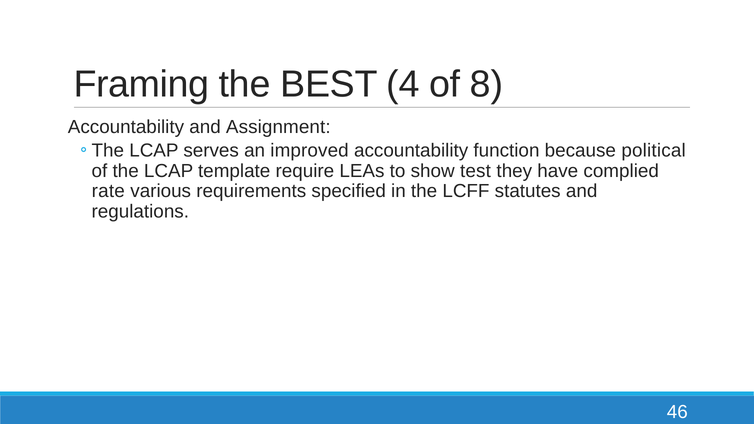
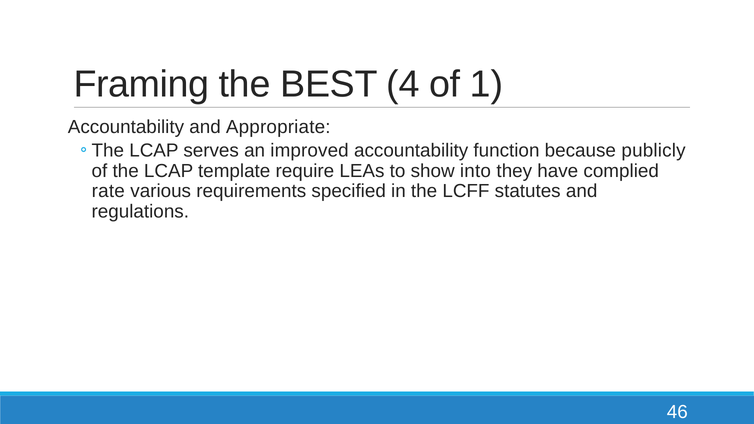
8: 8 -> 1
Assignment: Assignment -> Appropriate
political: political -> publicly
test: test -> into
